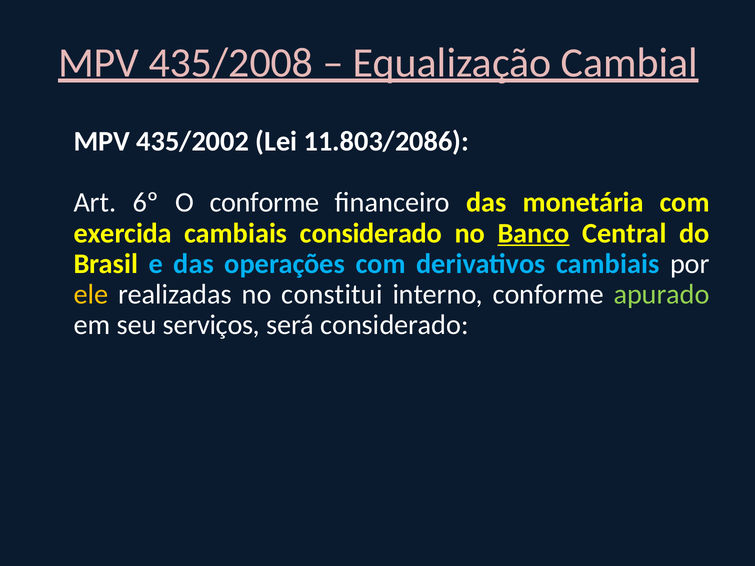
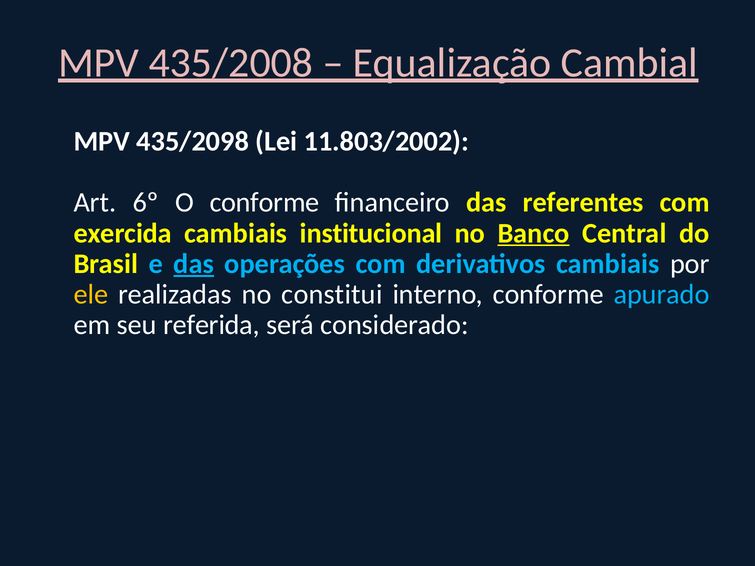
435/2002: 435/2002 -> 435/2098
11.803/2086: 11.803/2086 -> 11.803/2002
monetária: monetária -> referentes
cambiais considerado: considerado -> institucional
das at (194, 264) underline: none -> present
apurado colour: light green -> light blue
serviços: serviços -> referida
